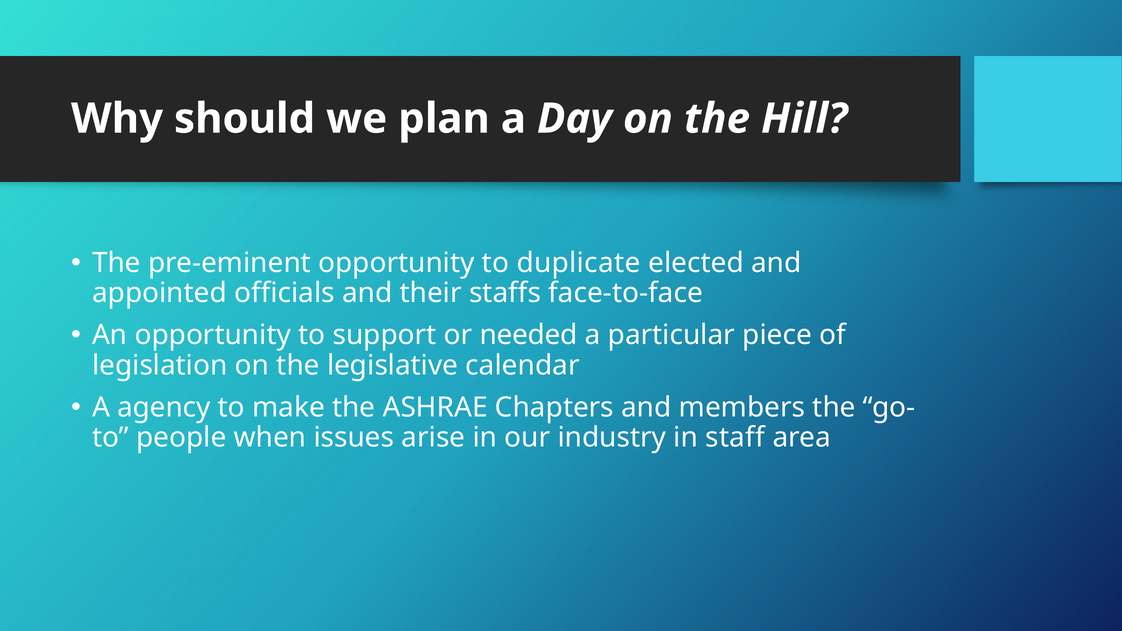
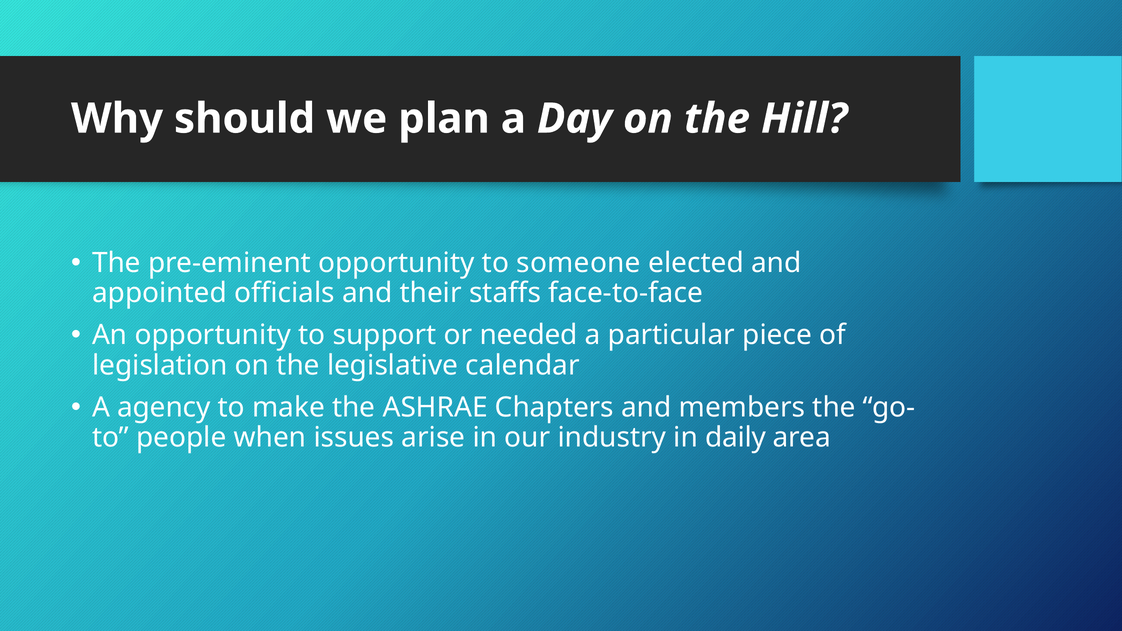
duplicate: duplicate -> someone
staff: staff -> daily
